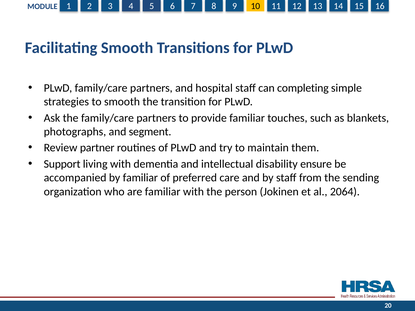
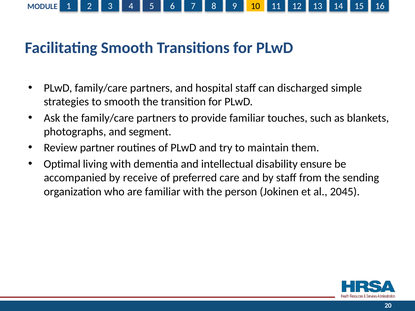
completing: completing -> discharged
Support: Support -> Optimal
by familiar: familiar -> receive
2064: 2064 -> 2045
